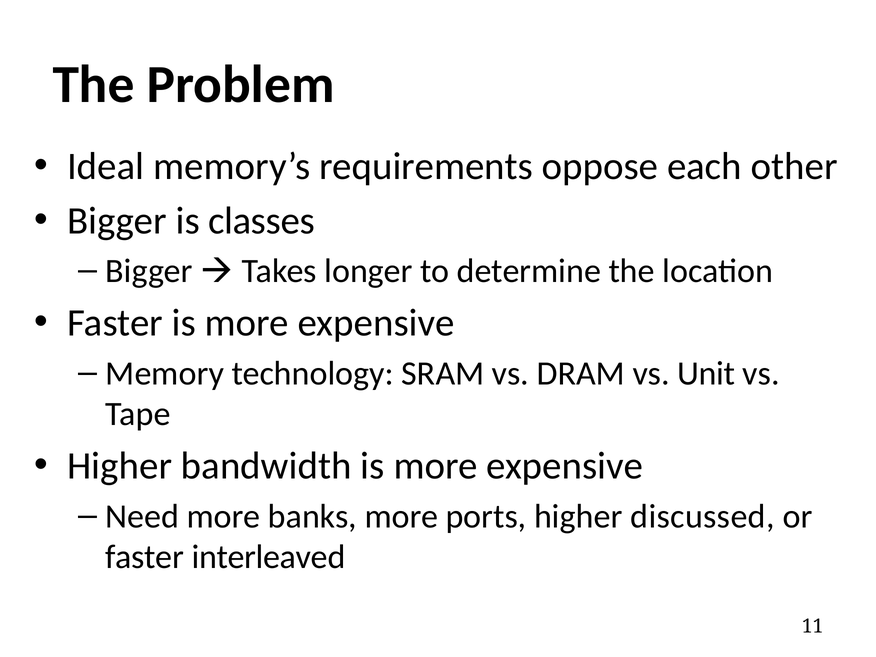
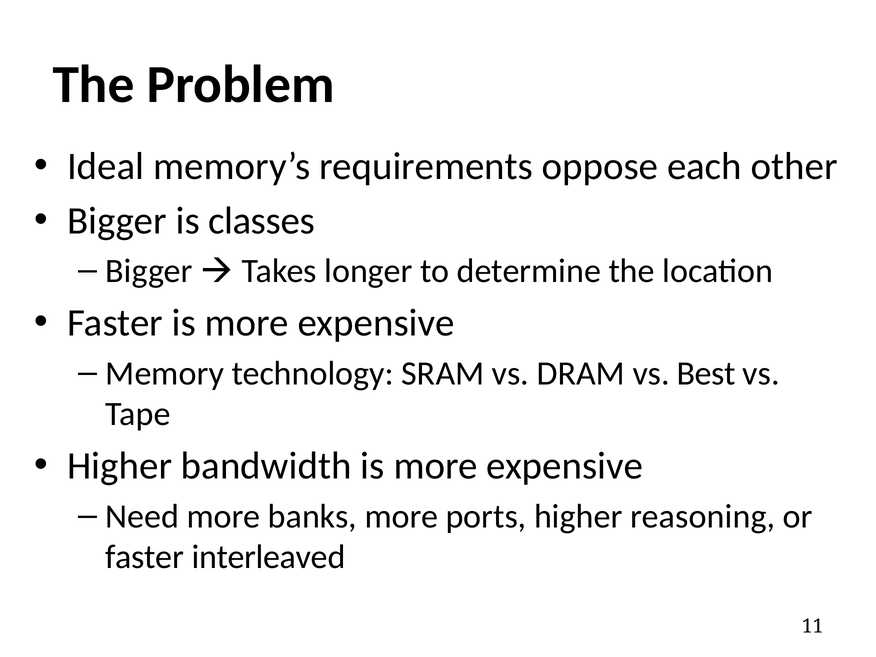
Unit: Unit -> Best
discussed: discussed -> reasoning
